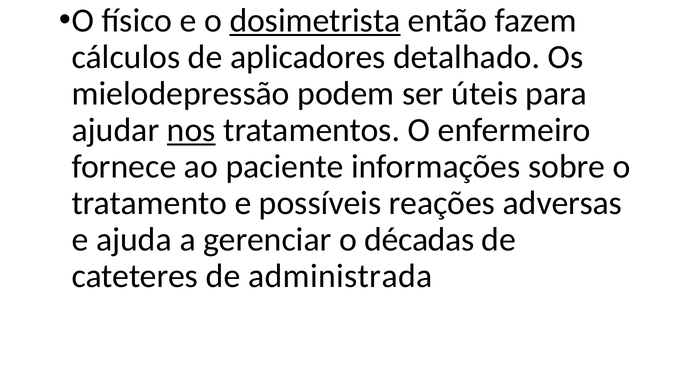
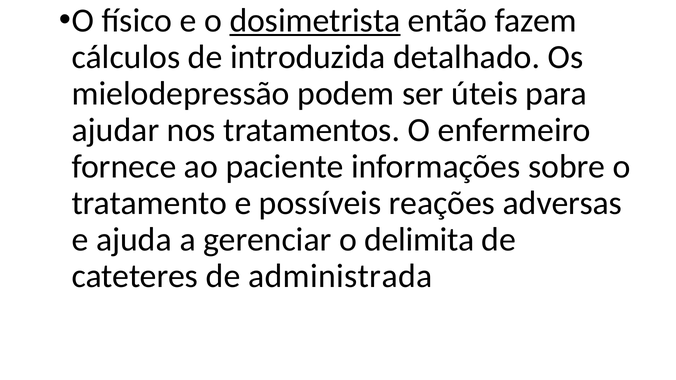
aplicadores: aplicadores -> introduzida
nos underline: present -> none
décadas: décadas -> delimita
